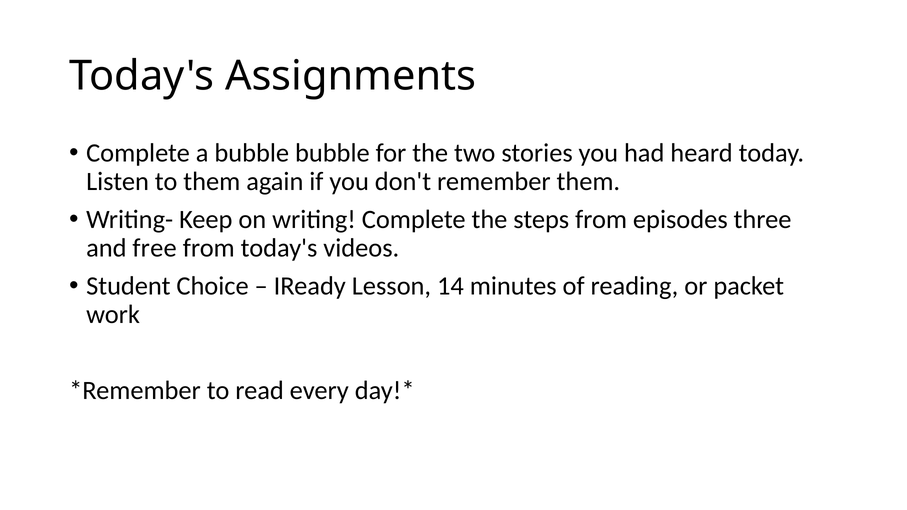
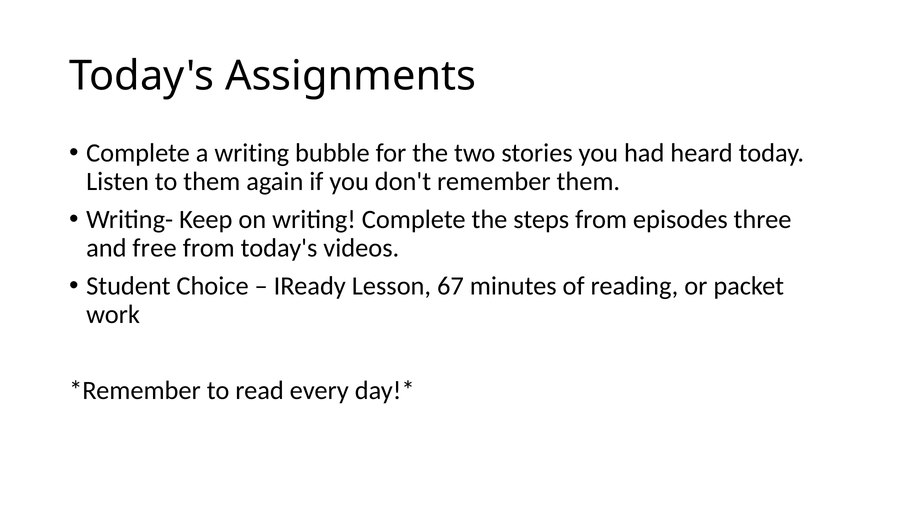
a bubble: bubble -> writing
14: 14 -> 67
